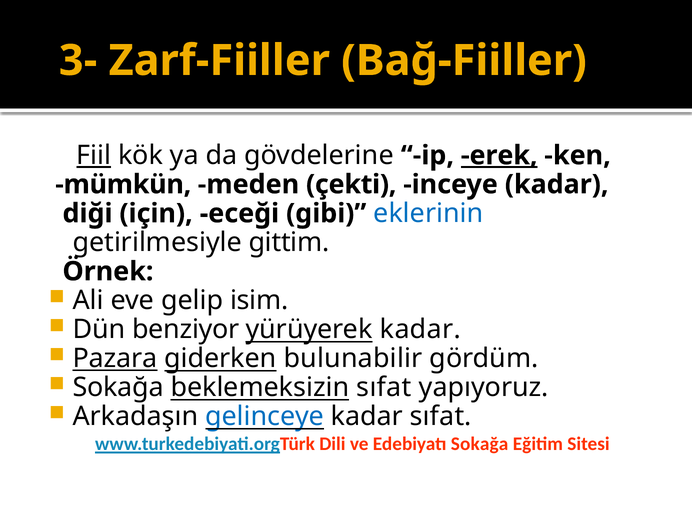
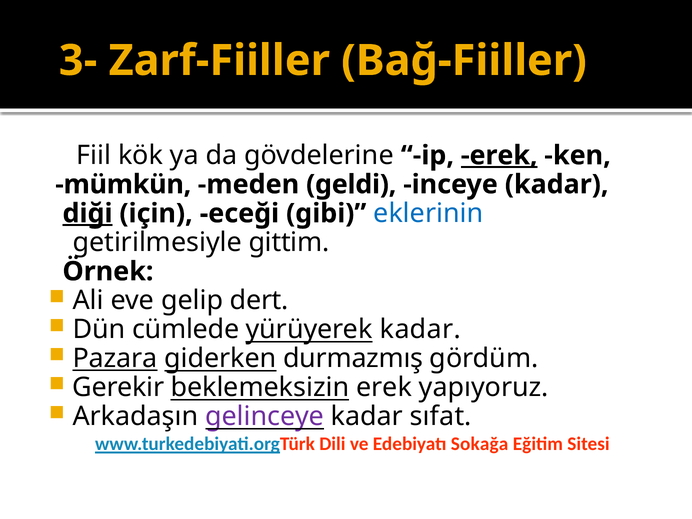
Fiil underline: present -> none
çekti: çekti -> geldi
diği underline: none -> present
isim: isim -> dert
benziyor: benziyor -> cümlede
bulunabilir: bulunabilir -> durmazmış
Sokağa at (118, 388): Sokağa -> Gerekir
beklemeksizin sıfat: sıfat -> erek
gelinceye colour: blue -> purple
